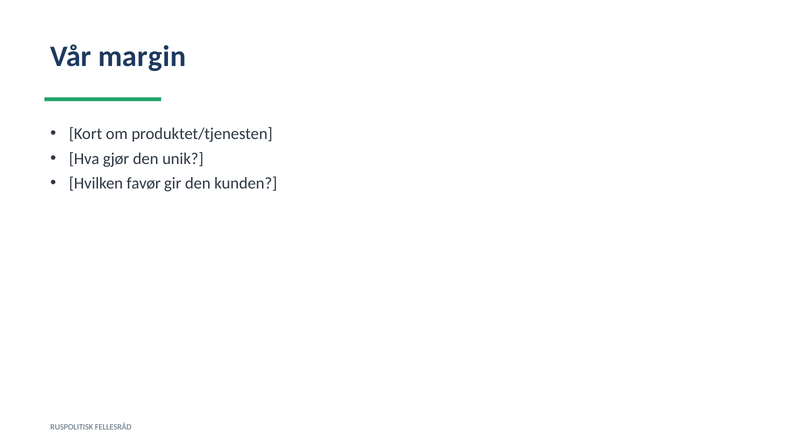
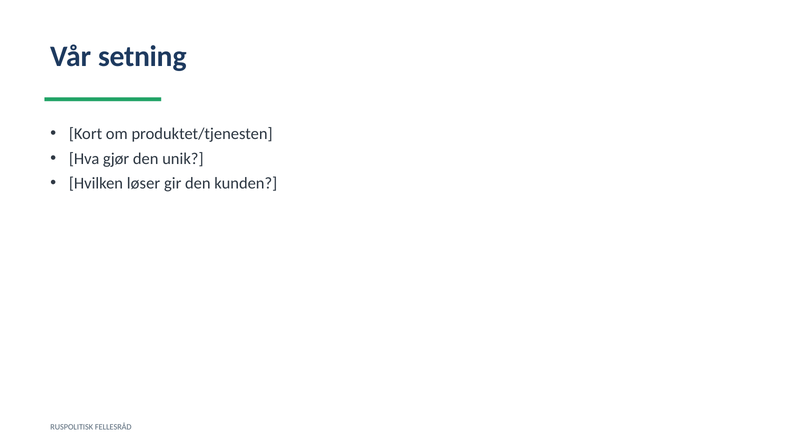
margin: margin -> setning
favør: favør -> løser
